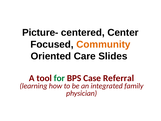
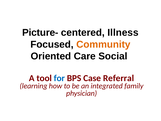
Center: Center -> Illness
Slides: Slides -> Social
for colour: green -> blue
